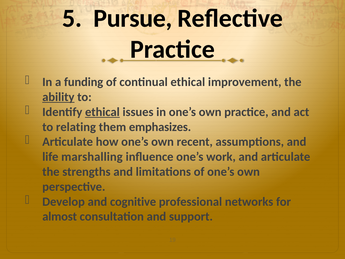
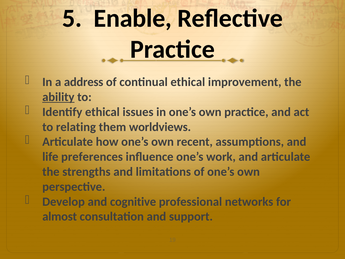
Pursue: Pursue -> Enable
funding: funding -> address
ethical at (102, 112) underline: present -> none
emphasizes: emphasizes -> worldviews
marshalling: marshalling -> preferences
